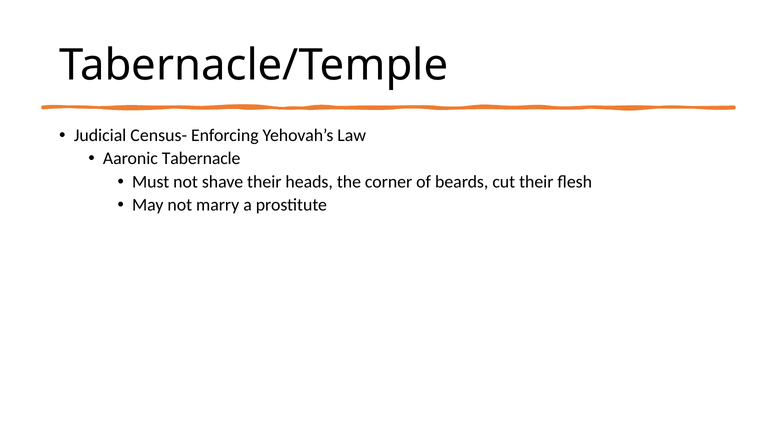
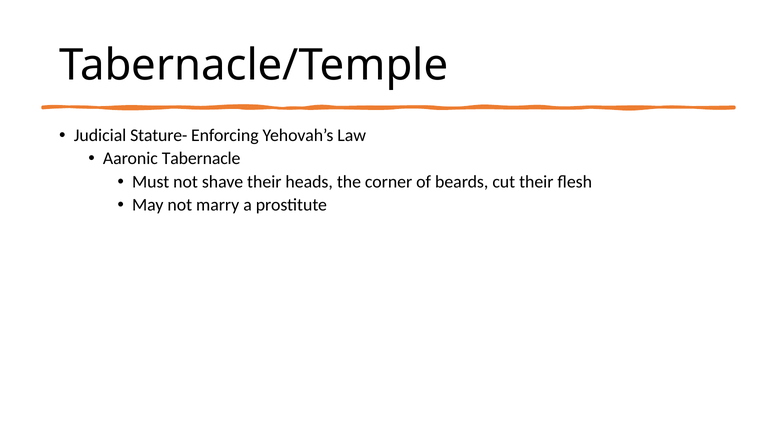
Census-: Census- -> Stature-
